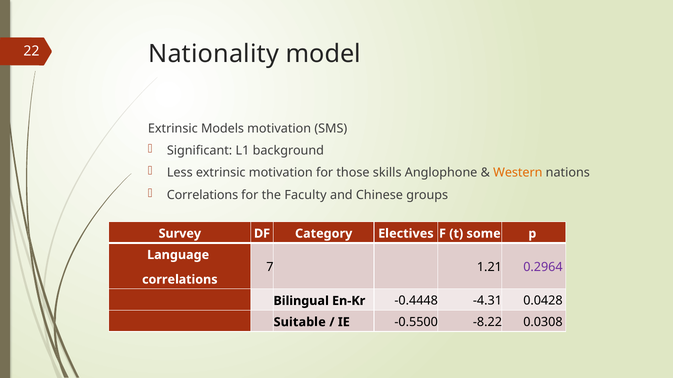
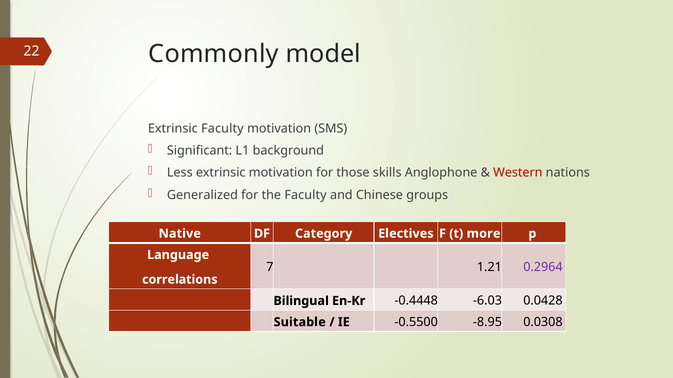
Nationality: Nationality -> Commonly
Extrinsic Models: Models -> Faculty
Western colour: orange -> red
Correlations at (202, 195): Correlations -> Generalized
Survey: Survey -> Native
some: some -> more
-4.31: -4.31 -> -6.03
-8.22: -8.22 -> -8.95
